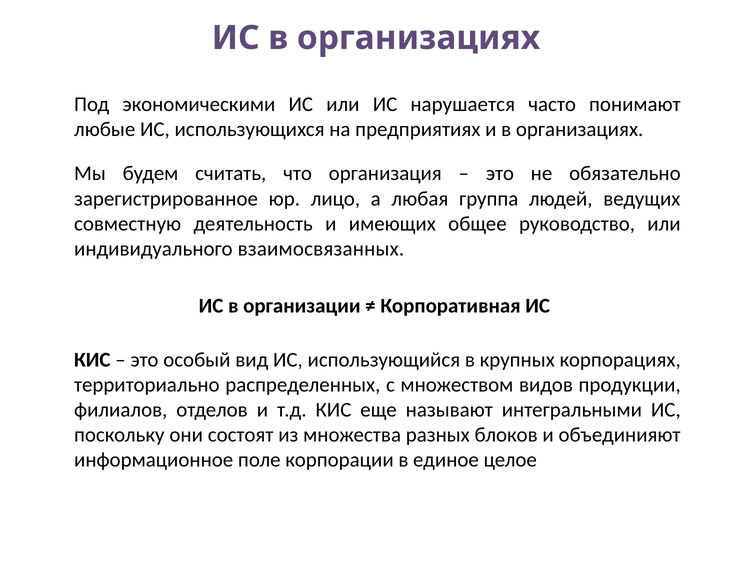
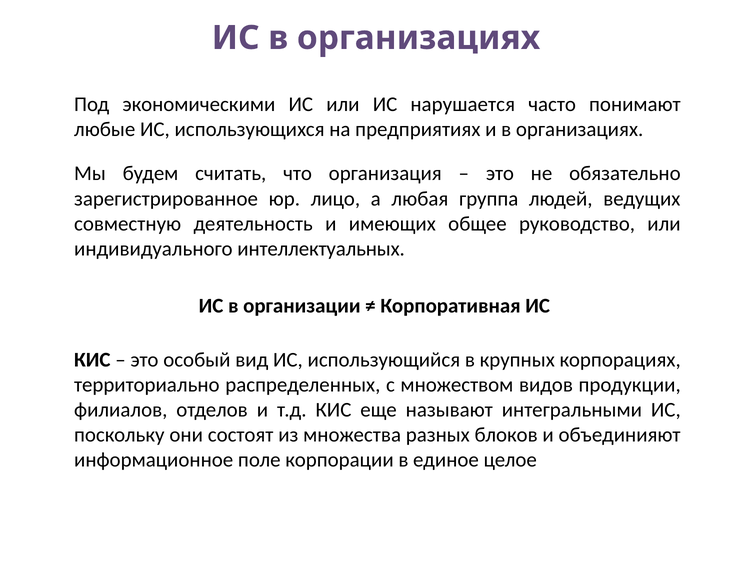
взаимосвязанных: взаимосвязанных -> интеллектуальных
